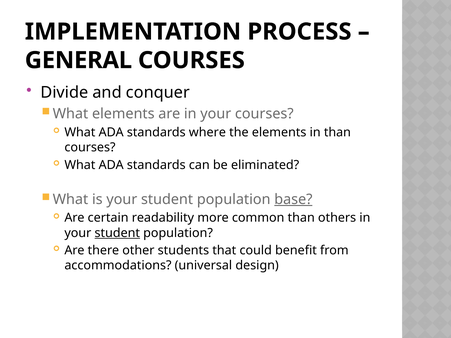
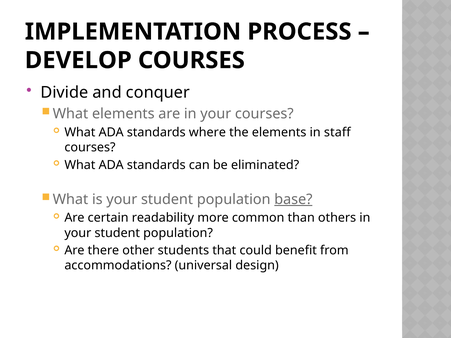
GENERAL: GENERAL -> DEVELOP
in than: than -> staff
student at (117, 233) underline: present -> none
